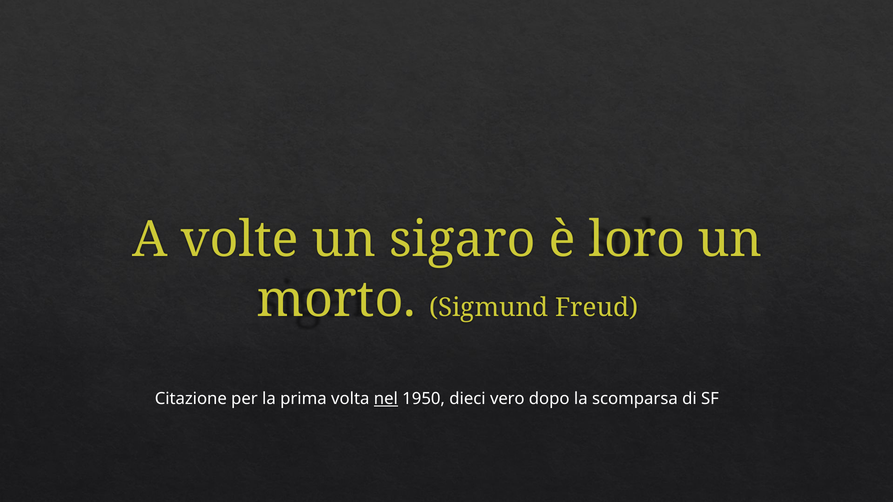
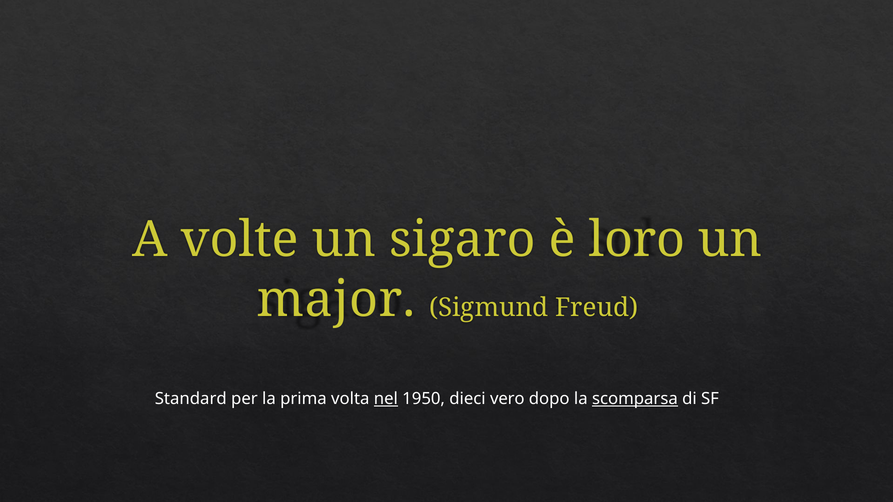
morto: morto -> major
Citazione: Citazione -> Standard
scomparsa underline: none -> present
